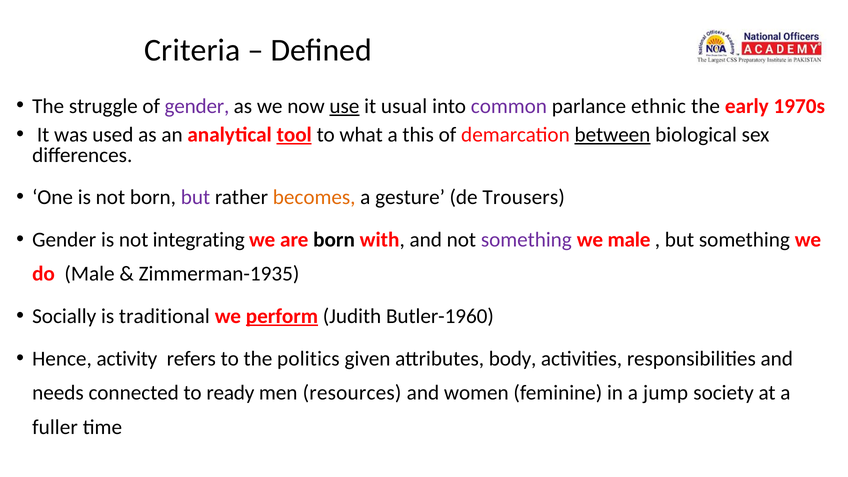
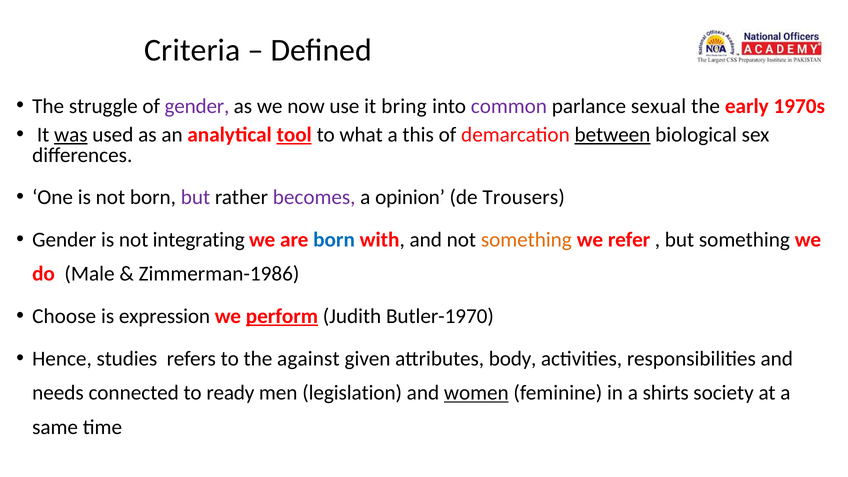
use underline: present -> none
usual: usual -> bring
ethnic: ethnic -> sexual
was underline: none -> present
becomes colour: orange -> purple
gesture: gesture -> opinion
born at (334, 240) colour: black -> blue
something at (526, 240) colour: purple -> orange
we male: male -> refer
Zimmerman-1935: Zimmerman-1935 -> Zimmerman-1986
Socially: Socially -> Choose
traditional: traditional -> expression
Butler-1960: Butler-1960 -> Butler-1970
activity: activity -> studies
politics: politics -> against
resources: resources -> legislation
women underline: none -> present
jump: jump -> shirts
fuller: fuller -> same
